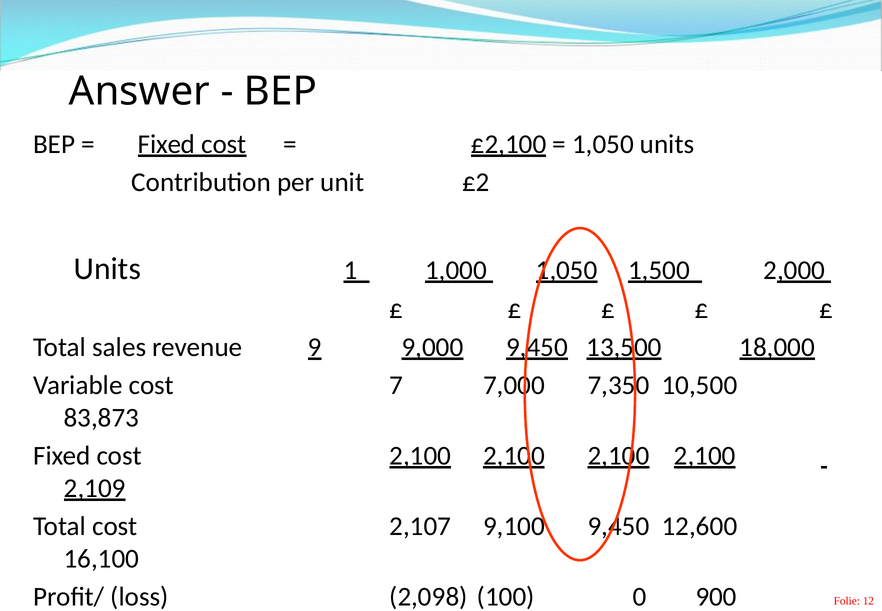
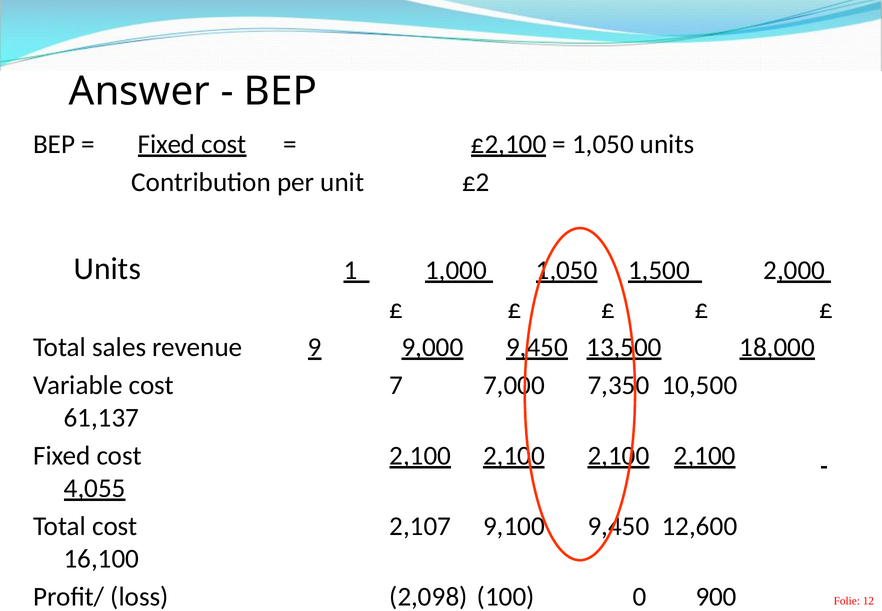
83,873: 83,873 -> 61,137
2,109: 2,109 -> 4,055
